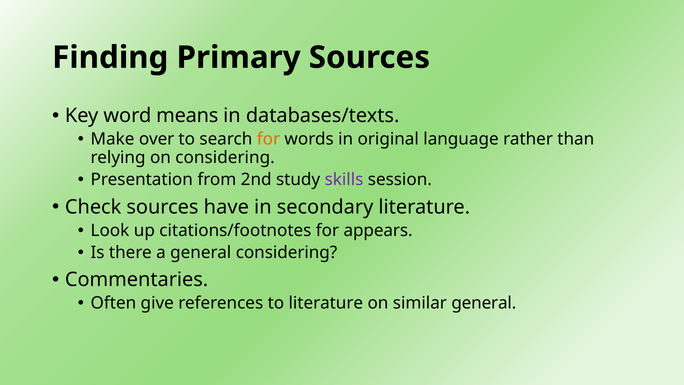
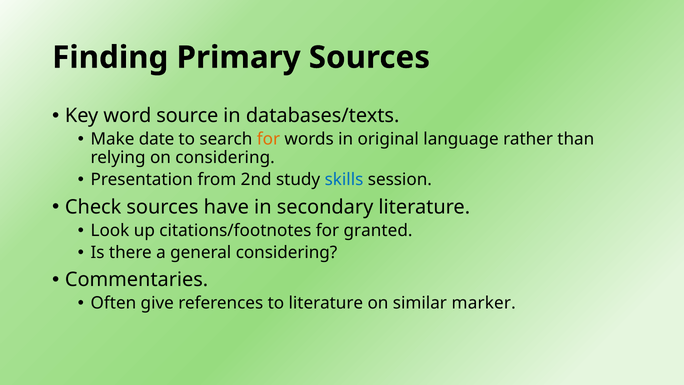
means: means -> source
over: over -> date
skills colour: purple -> blue
appears: appears -> granted
similar general: general -> marker
